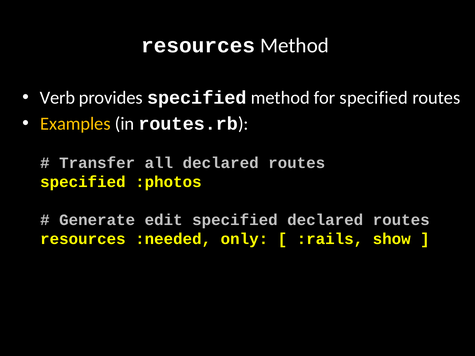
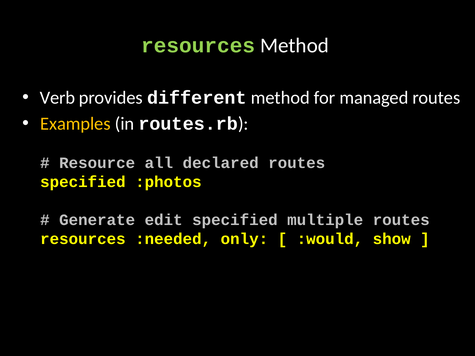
resources at (198, 45) colour: white -> light green
provides specified: specified -> different
for specified: specified -> managed
Transfer: Transfer -> Resource
specified declared: declared -> multiple
:rails: :rails -> :would
